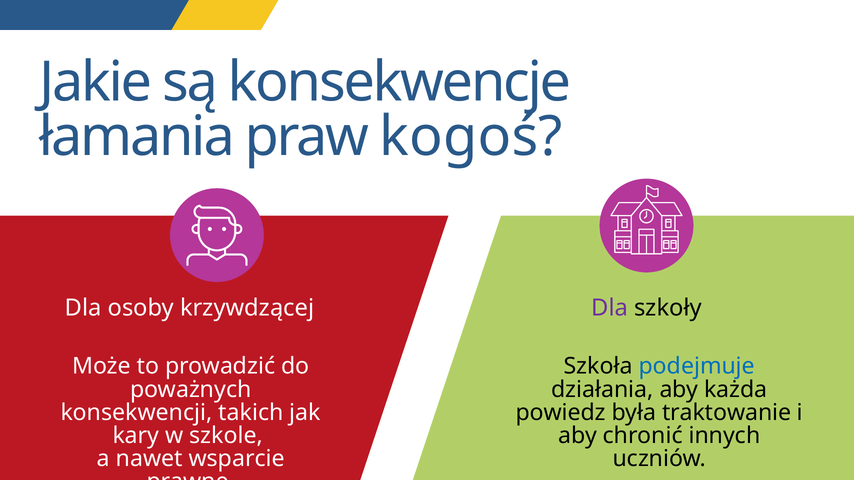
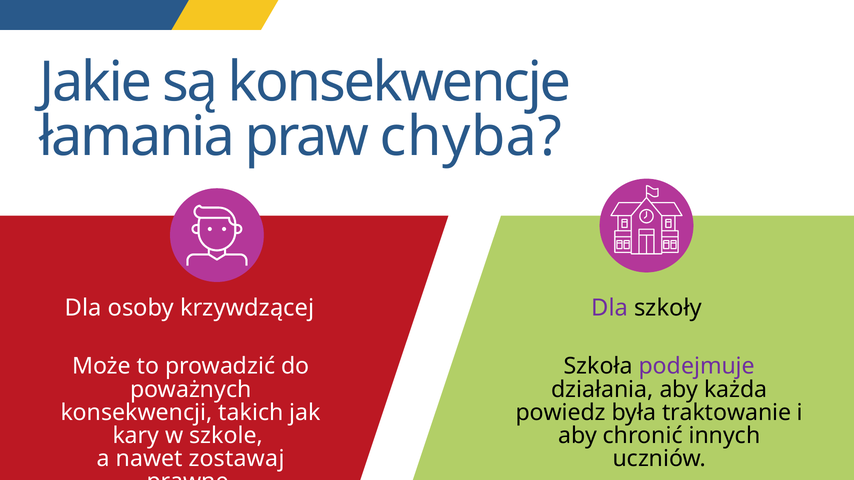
kogoś: kogoś -> chyba
podejmuje colour: blue -> purple
wsparcie: wsparcie -> zostawaj
